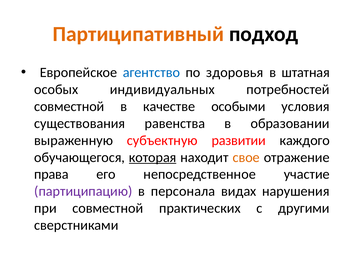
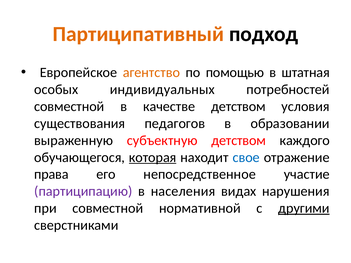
агентство colour: blue -> orange
здоровья: здоровья -> помощью
качестве особыми: особыми -> детством
равенства: равенства -> педагогов
субъектную развитии: развитии -> детством
свое colour: orange -> blue
персонала: персонала -> населения
практических: практических -> нормативной
другими underline: none -> present
